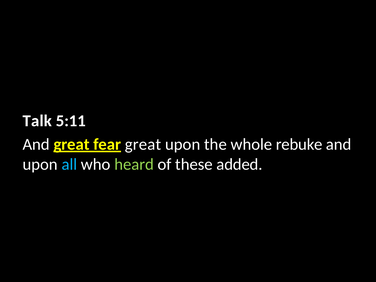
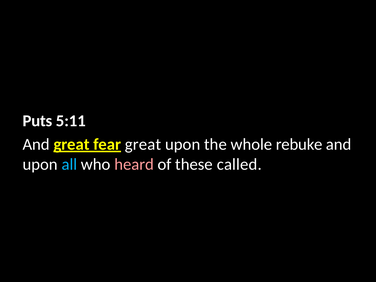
Talk: Talk -> Puts
heard colour: light green -> pink
added: added -> called
